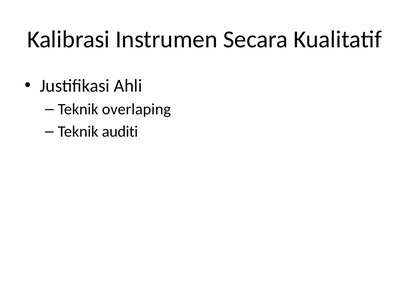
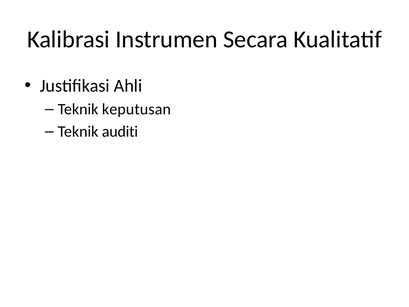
overlaping: overlaping -> keputusan
